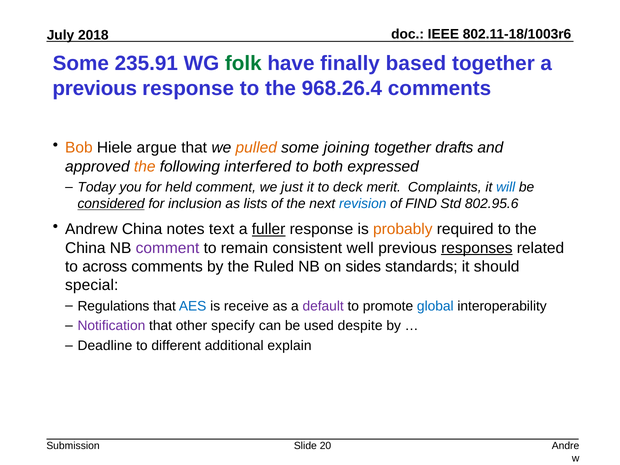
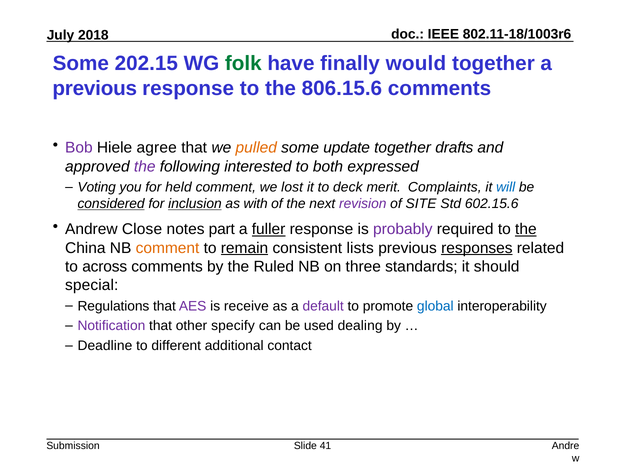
235.91: 235.91 -> 202.15
based: based -> would
968.26.4: 968.26.4 -> 806.15.6
Bob colour: orange -> purple
argue: argue -> agree
joining: joining -> update
the at (145, 166) colour: orange -> purple
interfered: interfered -> interested
Today: Today -> Voting
just: just -> lost
inclusion underline: none -> present
lists: lists -> with
revision colour: blue -> purple
FIND: FIND -> SITE
802.95.6: 802.95.6 -> 602.15.6
Andrew China: China -> Close
text: text -> part
probably colour: orange -> purple
the at (526, 229) underline: none -> present
comment at (167, 248) colour: purple -> orange
remain underline: none -> present
well: well -> lists
sides: sides -> three
AES colour: blue -> purple
despite: despite -> dealing
explain: explain -> contact
20: 20 -> 41
